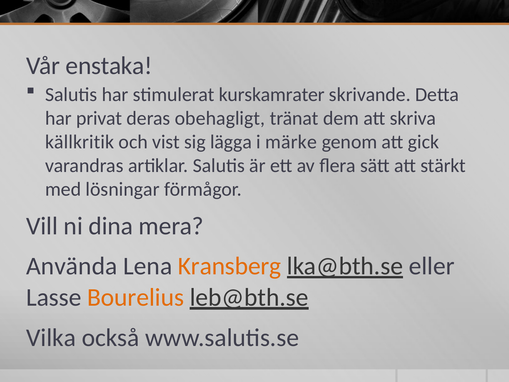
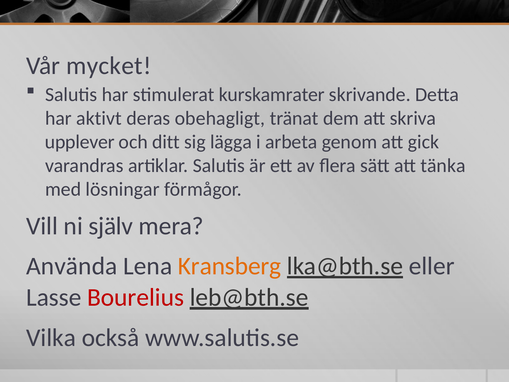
enstaka: enstaka -> mycket
privat: privat -> aktivt
källkritik: källkritik -> upplever
vist: vist -> ditt
märke: märke -> arbeta
stärkt: stärkt -> tänka
dina: dina -> själv
Bourelius colour: orange -> red
